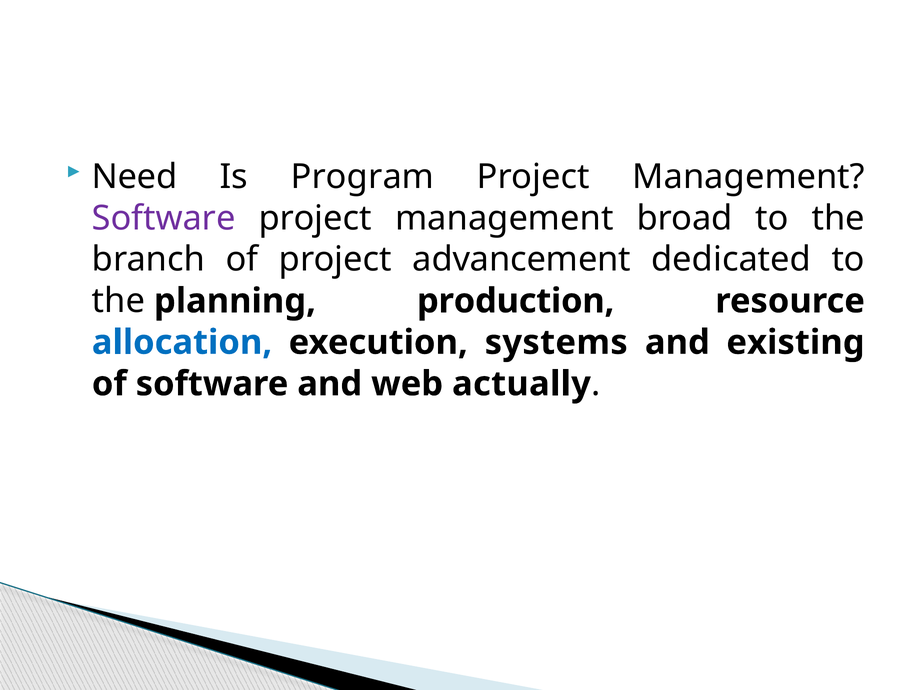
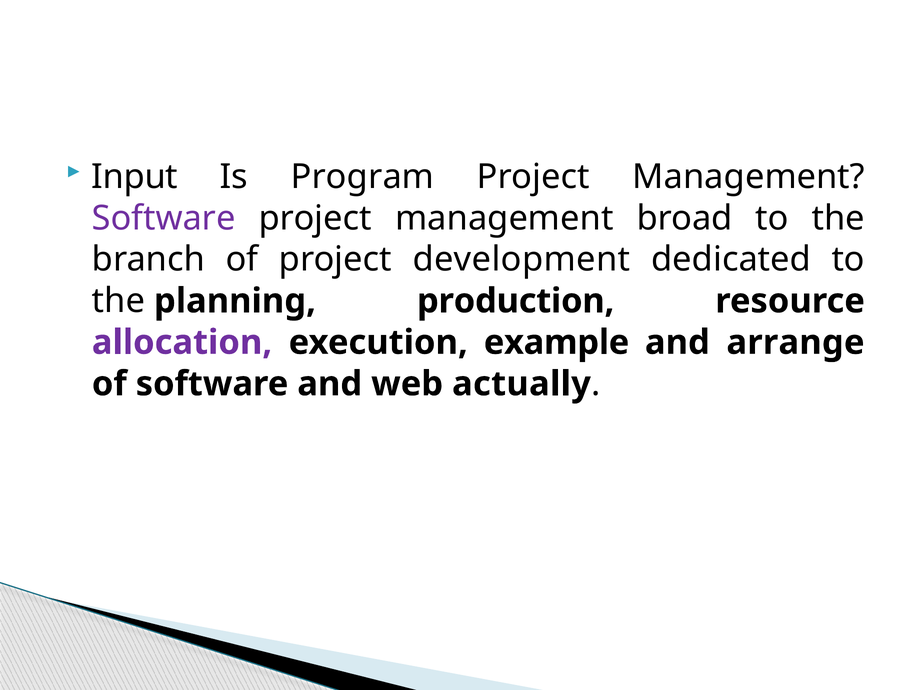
Need: Need -> Input
advancement: advancement -> development
allocation colour: blue -> purple
systems: systems -> example
existing: existing -> arrange
